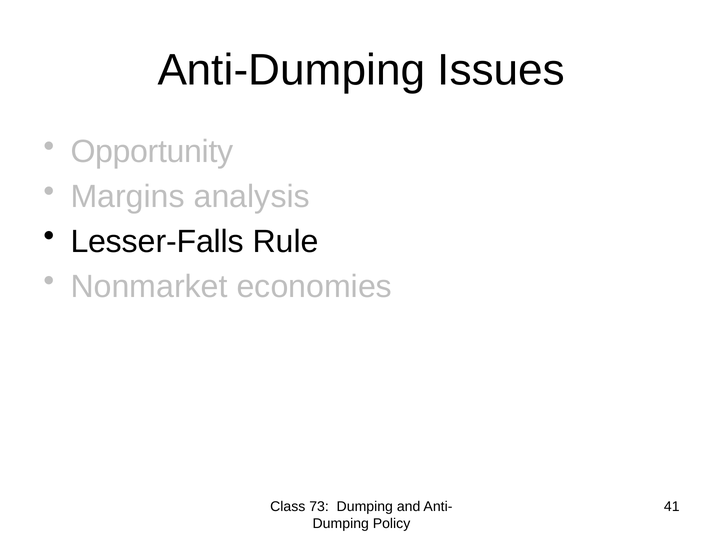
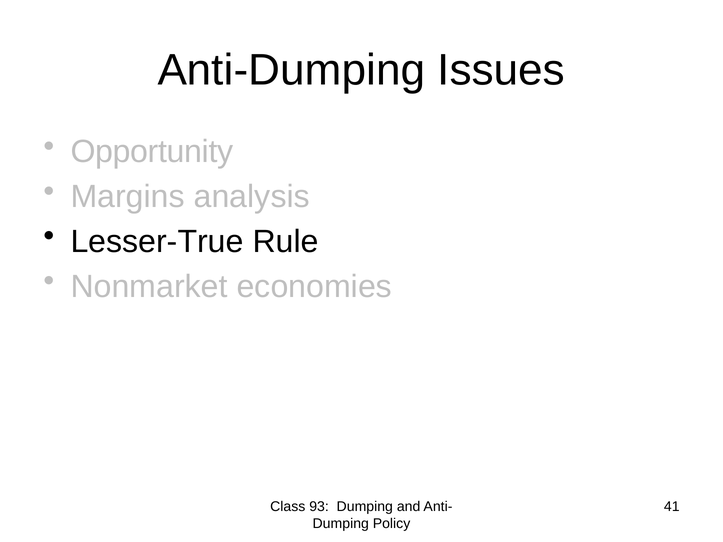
Lesser-Falls: Lesser-Falls -> Lesser-True
73: 73 -> 93
